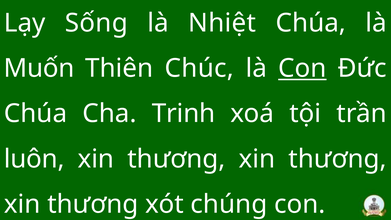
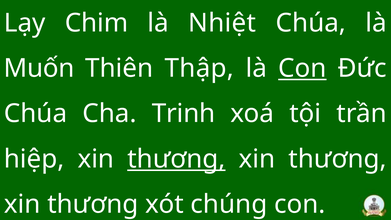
Sống: Sống -> Chim
Chúc: Chúc -> Thập
luôn: luôn -> hiệp
thương at (176, 159) underline: none -> present
